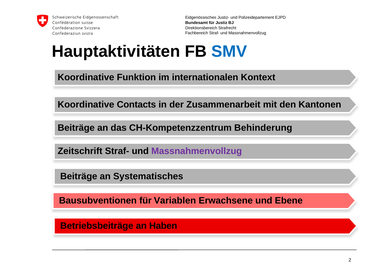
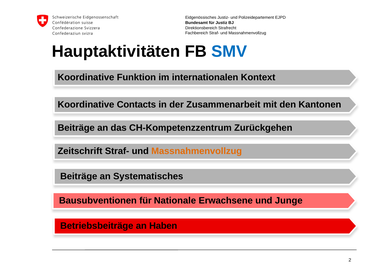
Behinderung: Behinderung -> Zurückgehen
Massnahmenvollzug at (197, 151) colour: purple -> orange
Variablen: Variablen -> Nationale
Ebene: Ebene -> Junge
